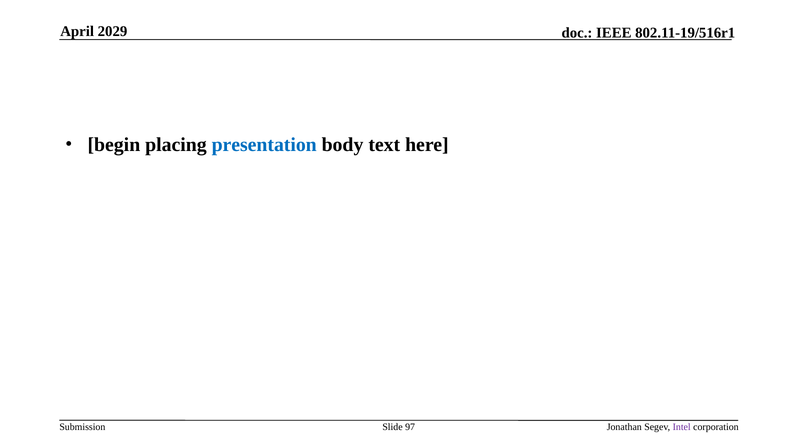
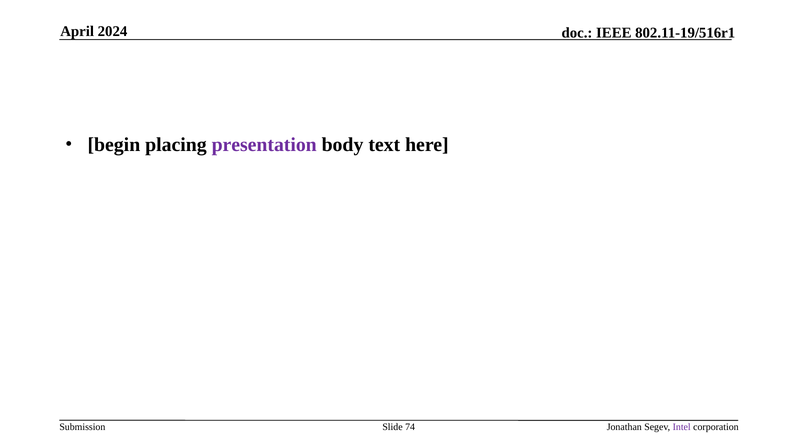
2029: 2029 -> 2024
presentation colour: blue -> purple
97: 97 -> 74
